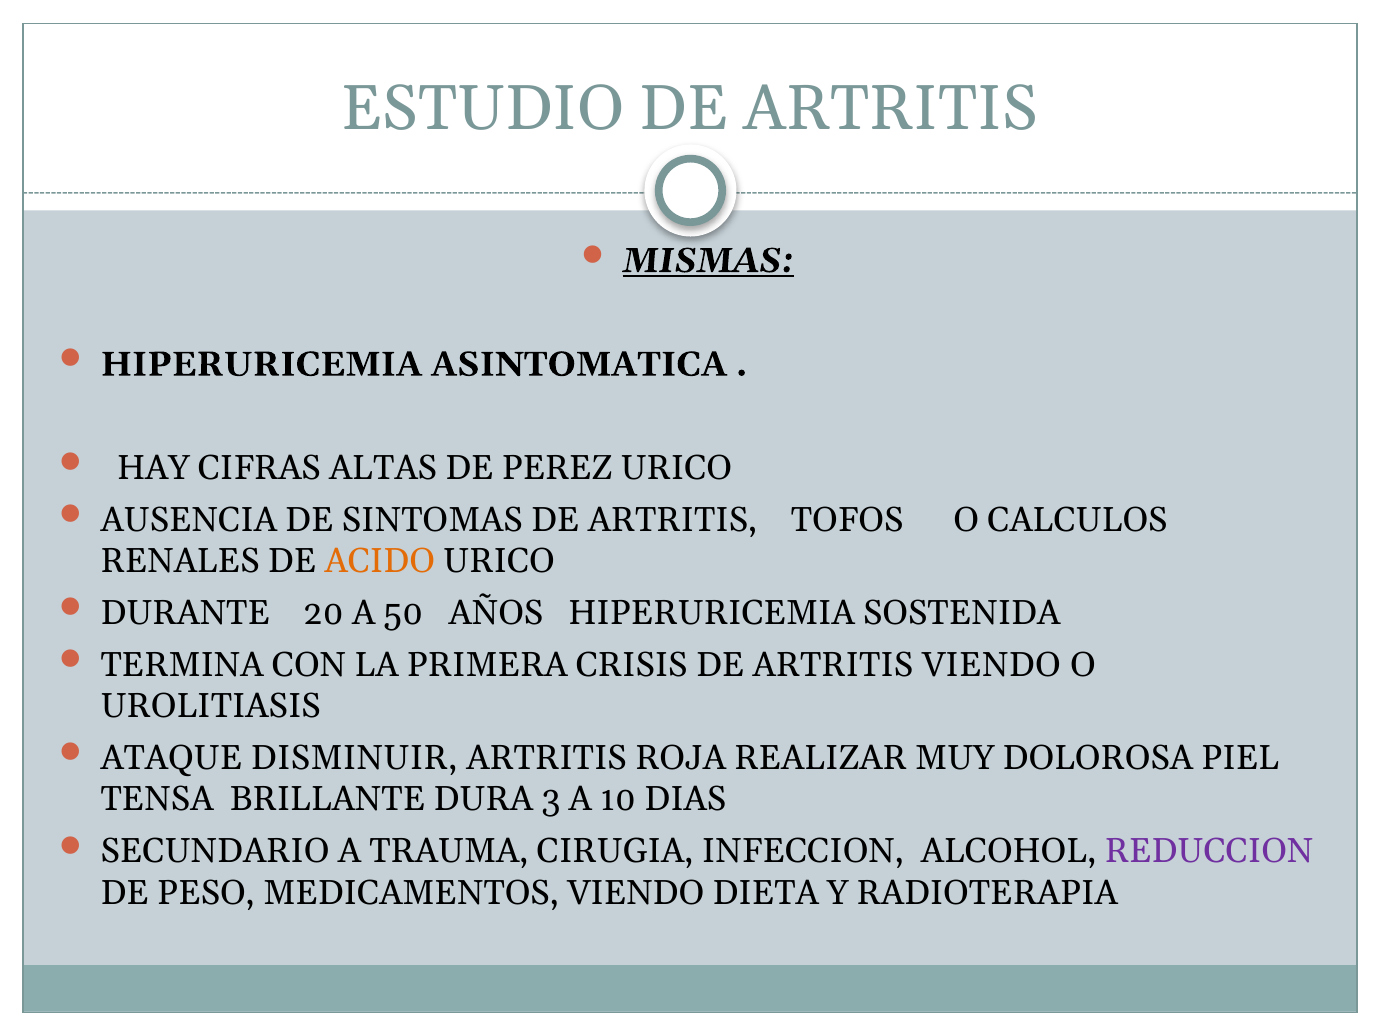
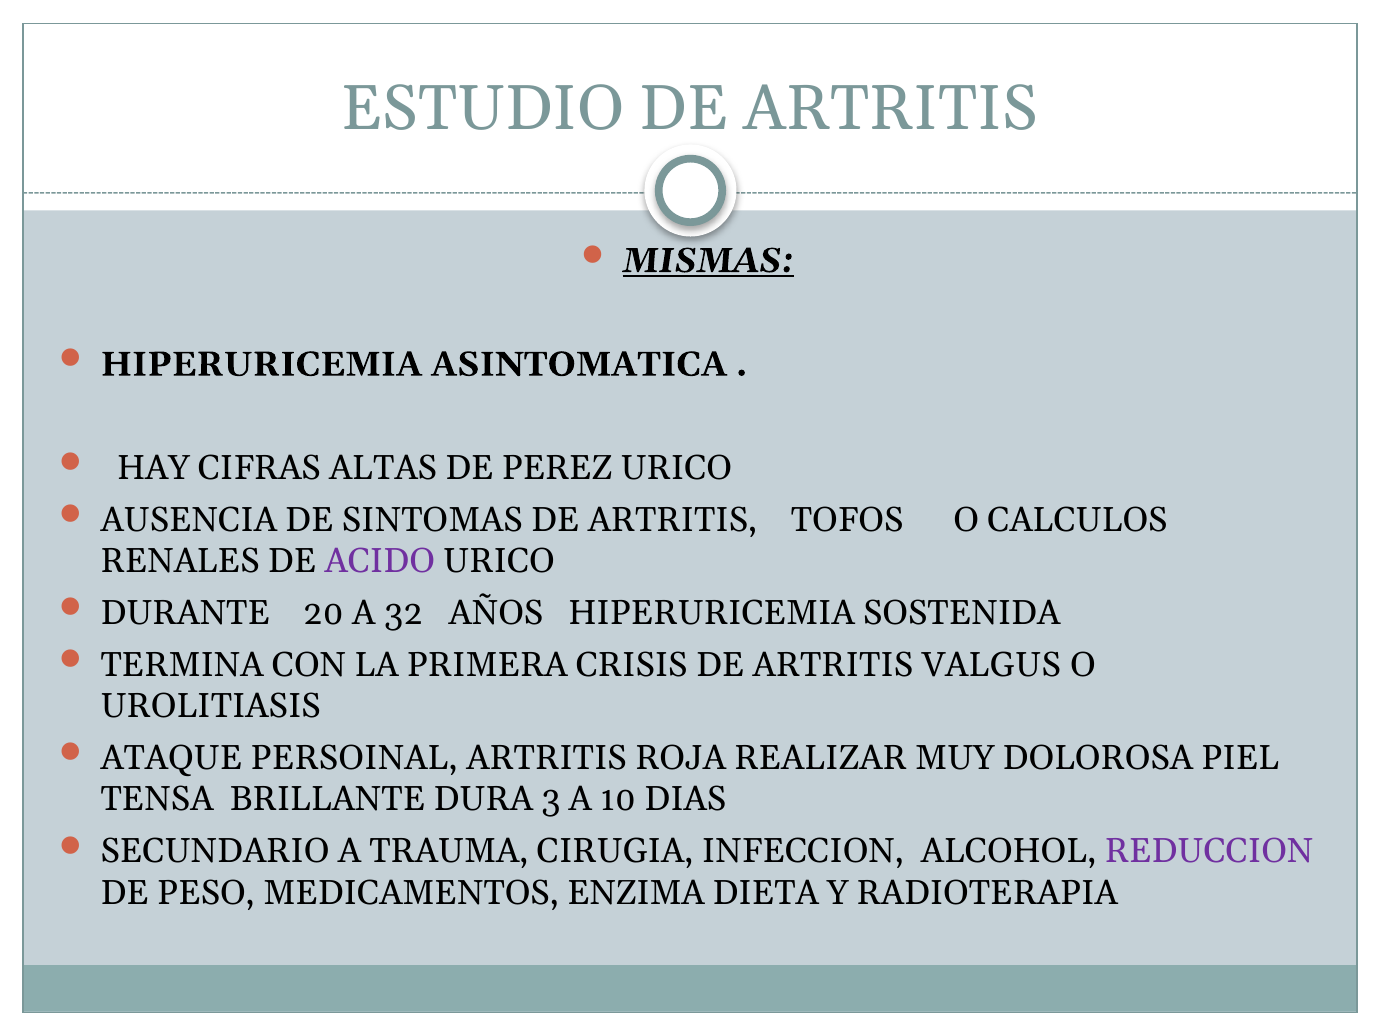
ACIDO colour: orange -> purple
50: 50 -> 32
ARTRITIS VIENDO: VIENDO -> VALGUS
DISMINUIR: DISMINUIR -> PERSOINAL
MEDICAMENTOS VIENDO: VIENDO -> ENZIMA
